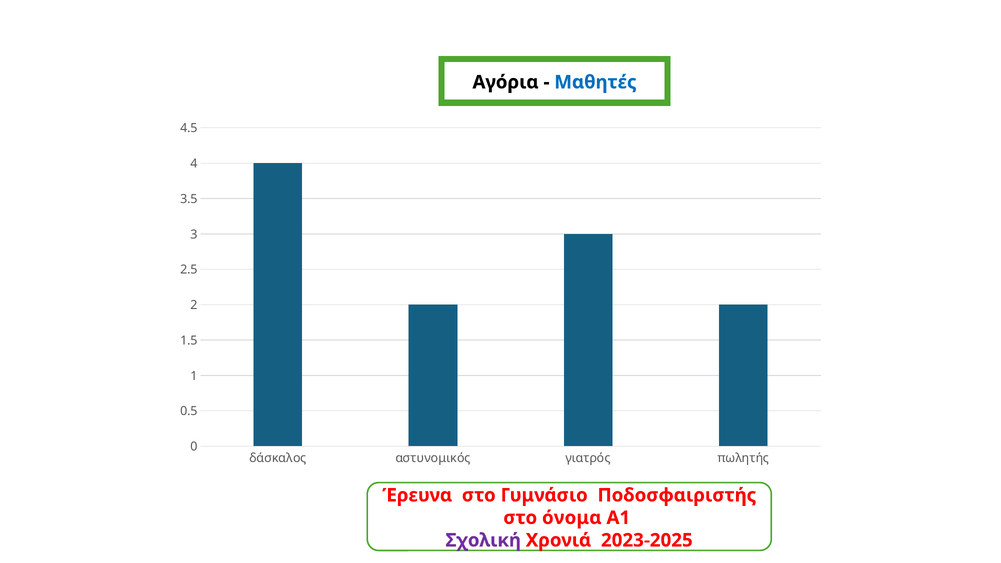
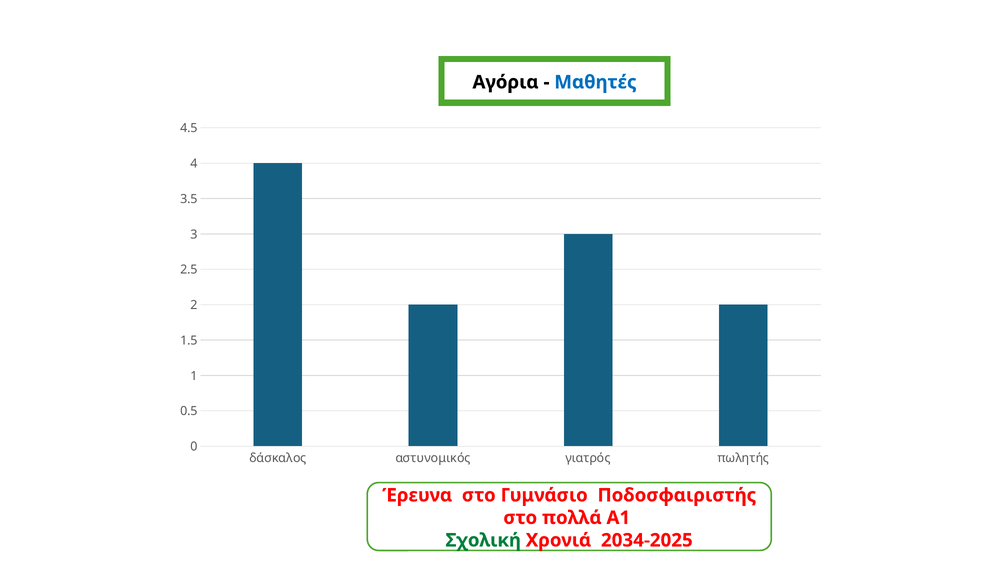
όνομα: όνομα -> πολλά
Σχολική colour: purple -> green
2023-2025: 2023-2025 -> 2034-2025
